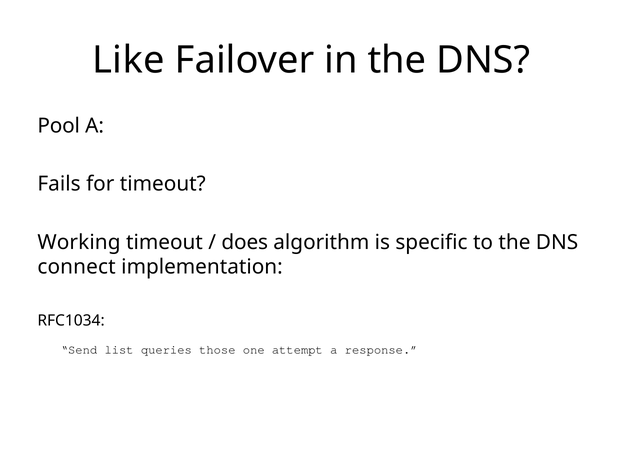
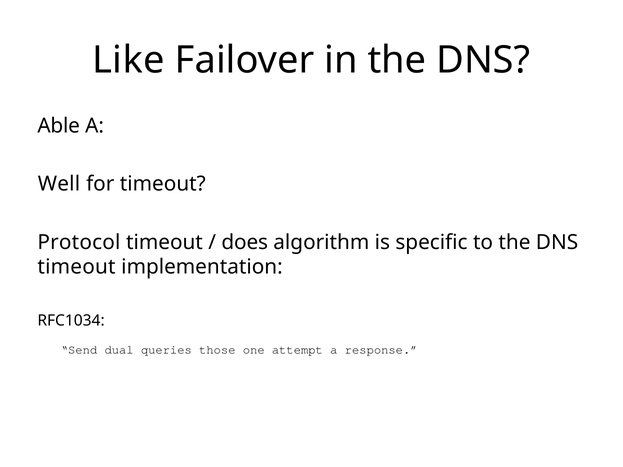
Pool: Pool -> Able
Fails: Fails -> Well
Working: Working -> Protocol
connect at (77, 267): connect -> timeout
list: list -> dual
